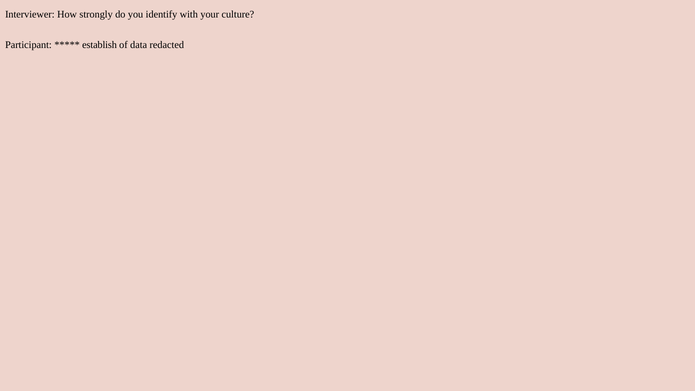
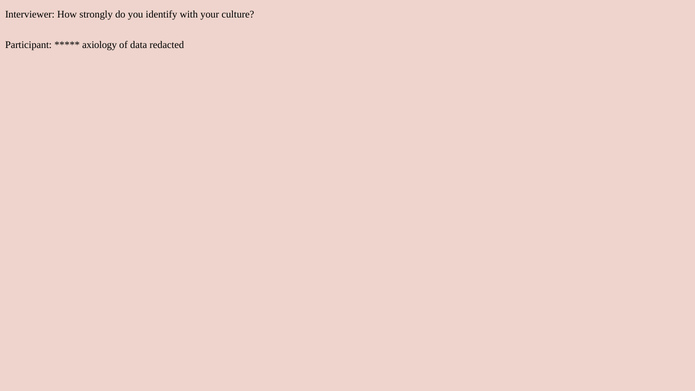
establish: establish -> axiology
